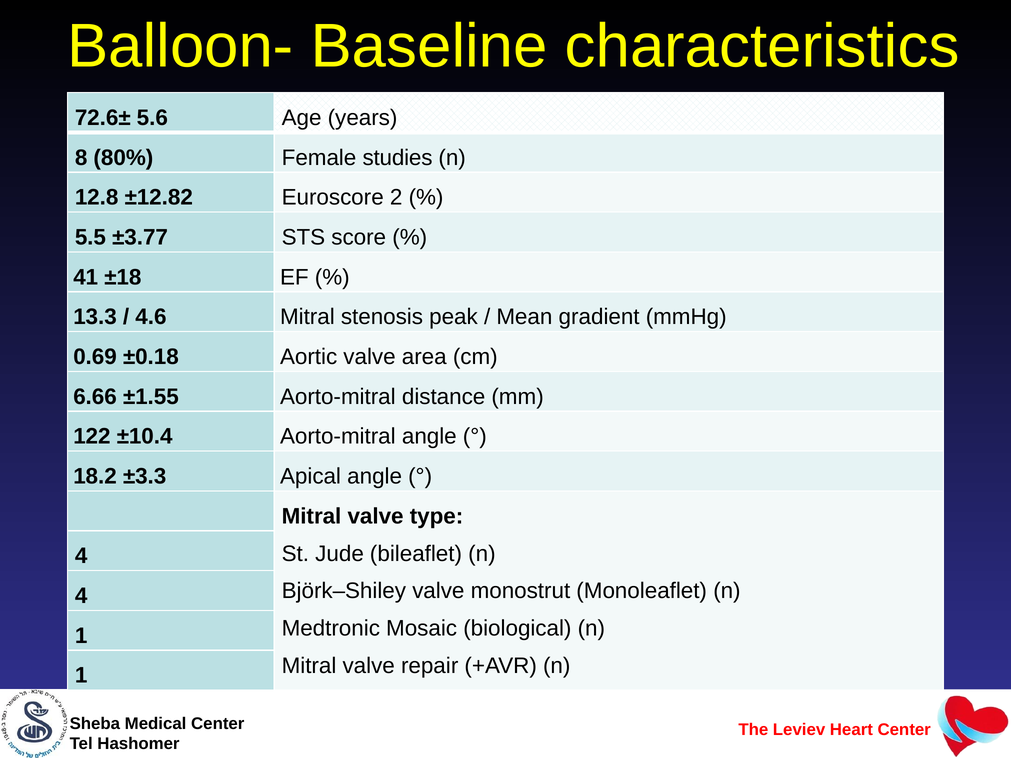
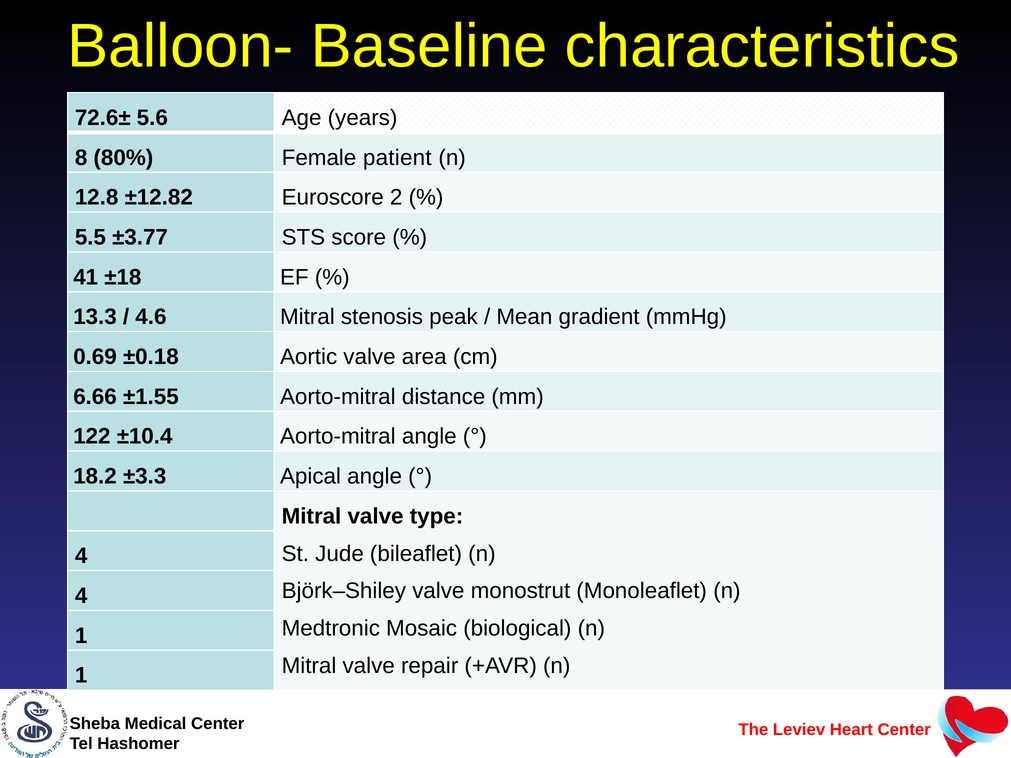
studies: studies -> patient
